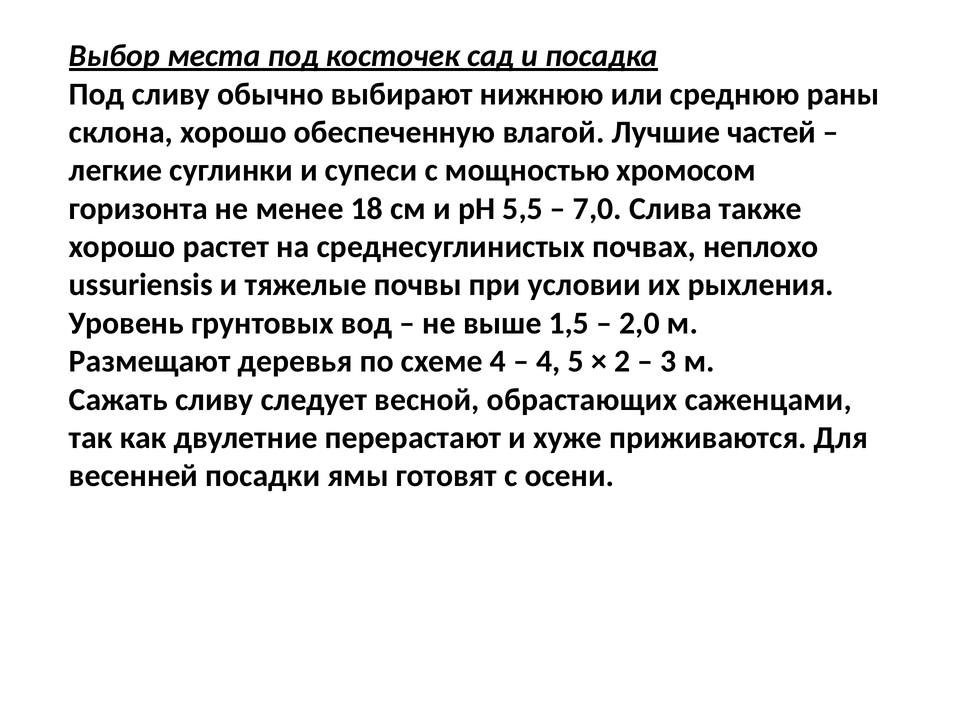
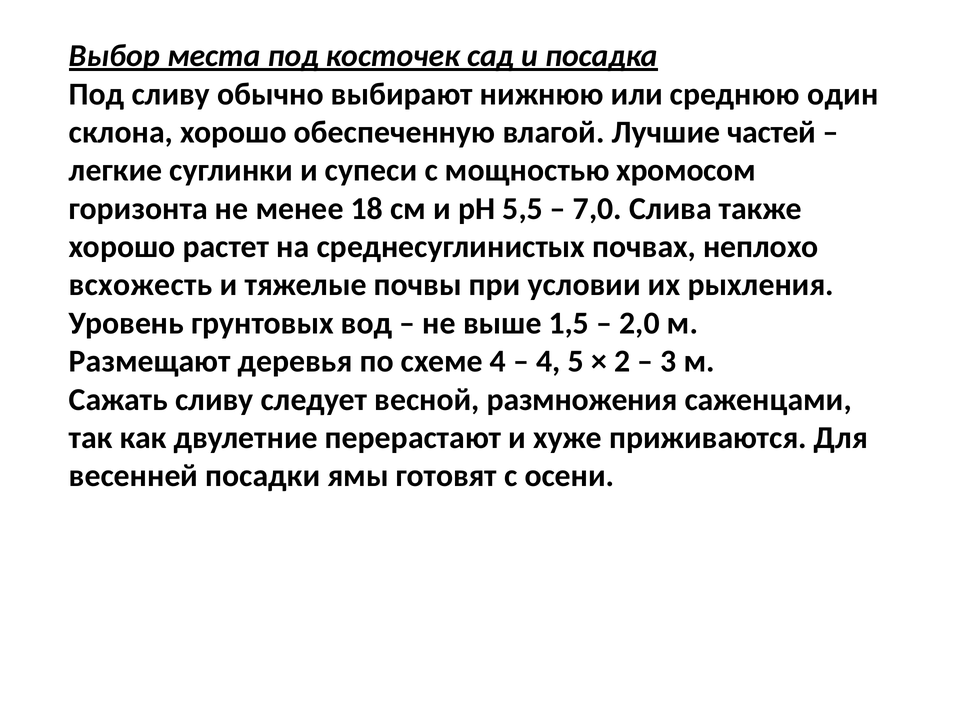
раны: раны -> один
ussuriensis: ussuriensis -> всхожесть
обрастающих: обрастающих -> размножения
